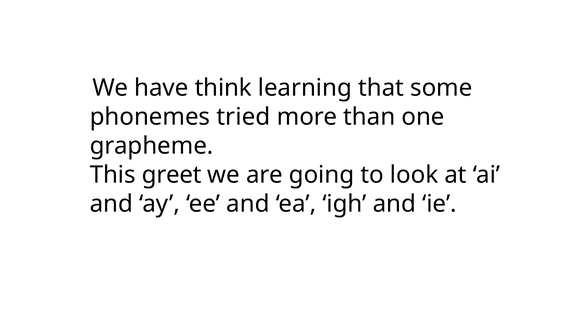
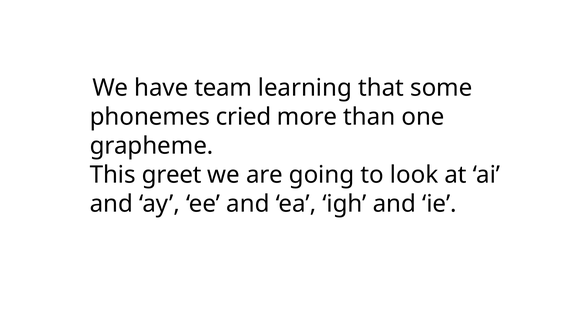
think: think -> team
tried: tried -> cried
